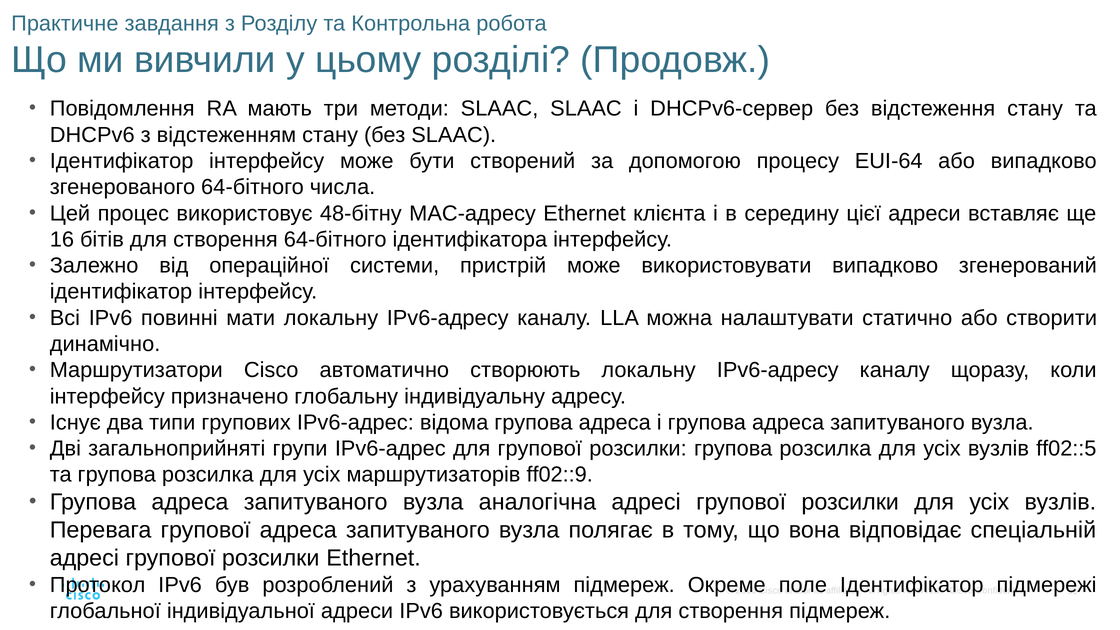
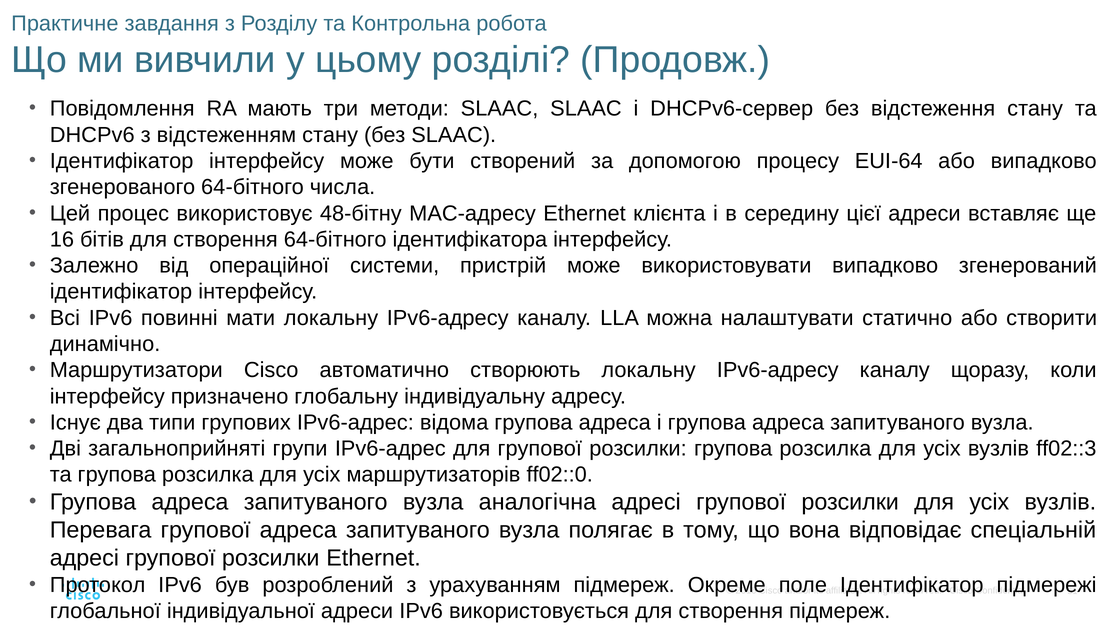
ff02::5: ff02::5 -> ff02::3
ff02::9: ff02::9 -> ff02::0
